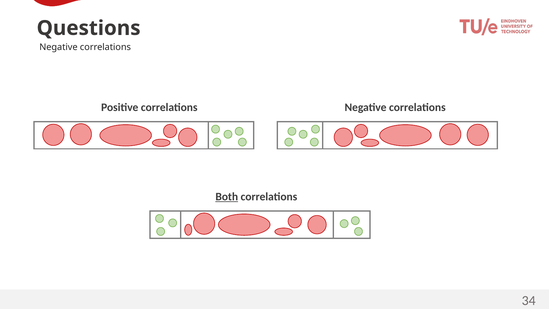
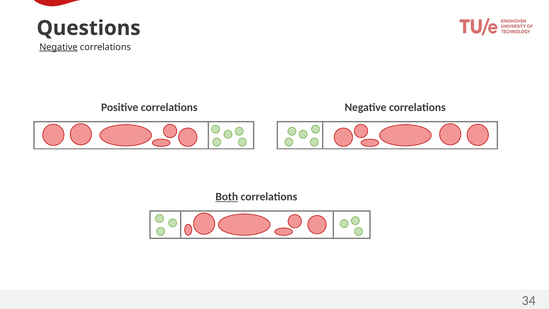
Negative at (58, 47) underline: none -> present
